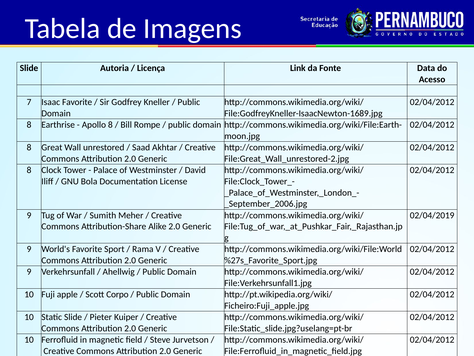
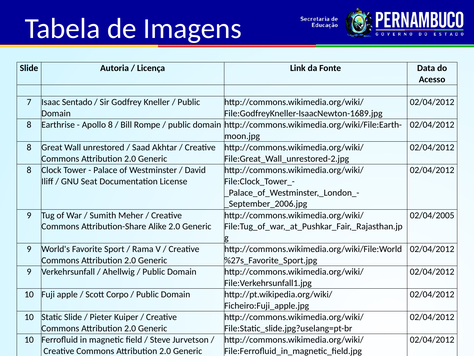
Isaac Favorite: Favorite -> Sentado
Bola: Bola -> Seat
02/04/2019: 02/04/2019 -> 02/04/2005
